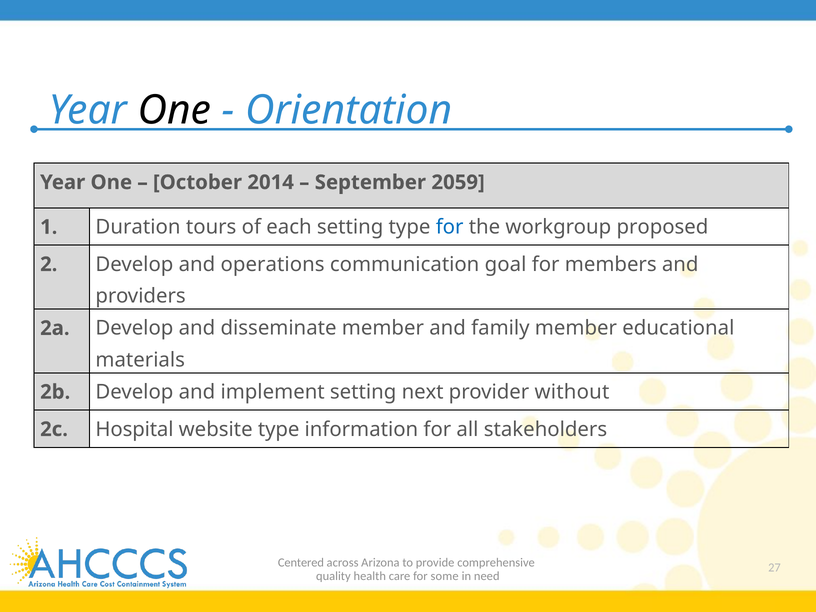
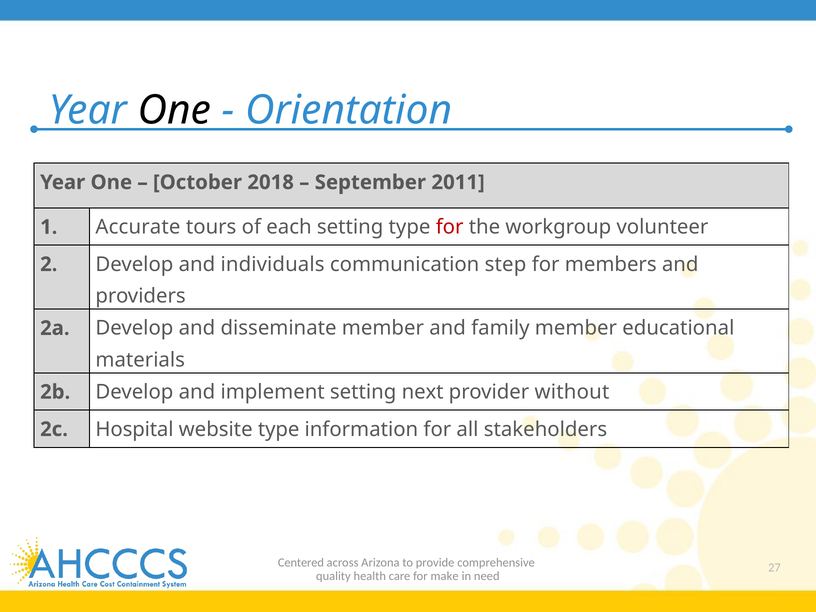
2014: 2014 -> 2018
2059: 2059 -> 2011
Duration: Duration -> Accurate
for at (450, 227) colour: blue -> red
proposed: proposed -> volunteer
operations: operations -> individuals
goal: goal -> step
some: some -> make
